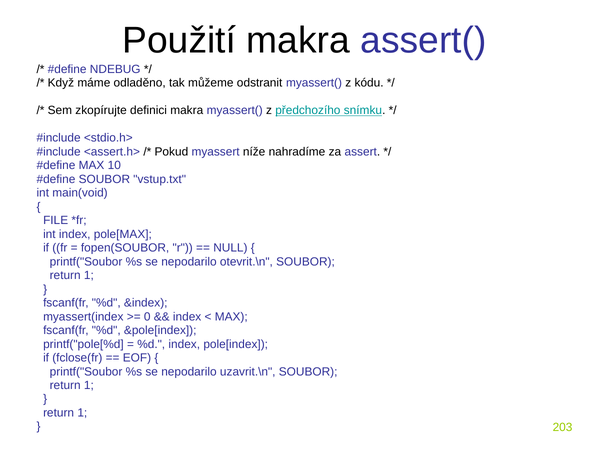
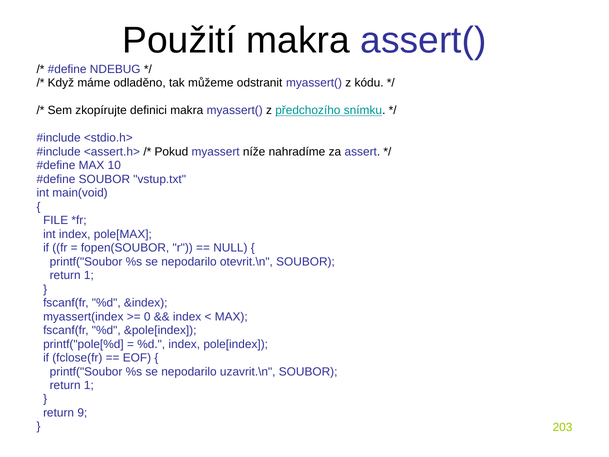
1 at (82, 413): 1 -> 9
